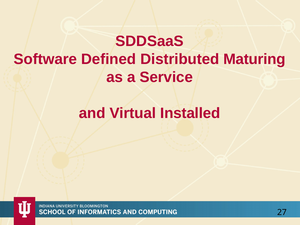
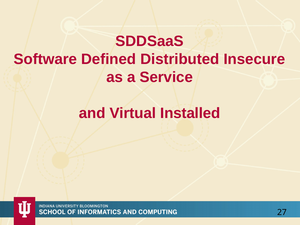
Maturing: Maturing -> Insecure
